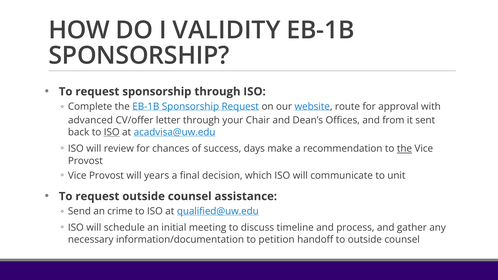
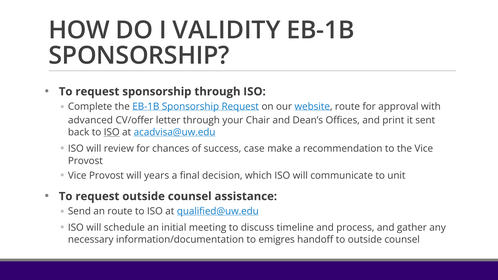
from: from -> print
days: days -> case
the at (404, 149) underline: present -> none
an crime: crime -> route
petition: petition -> emigres
